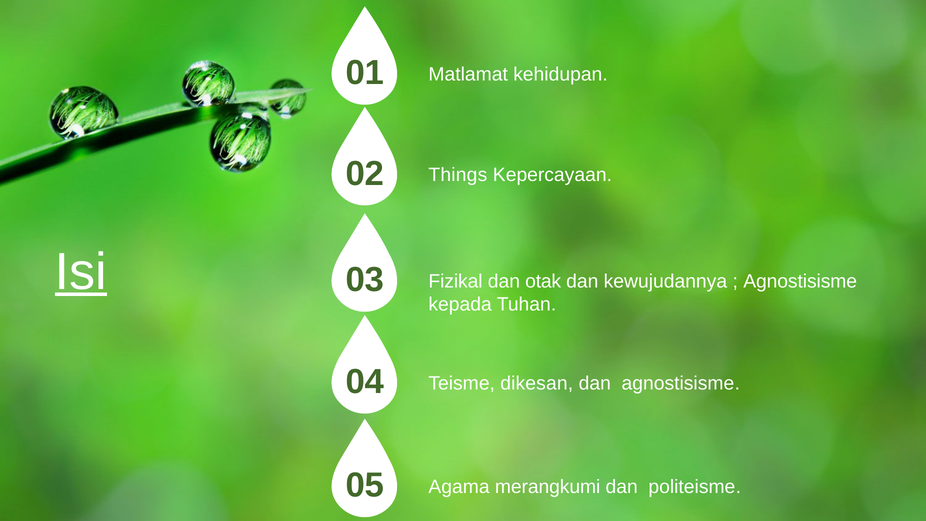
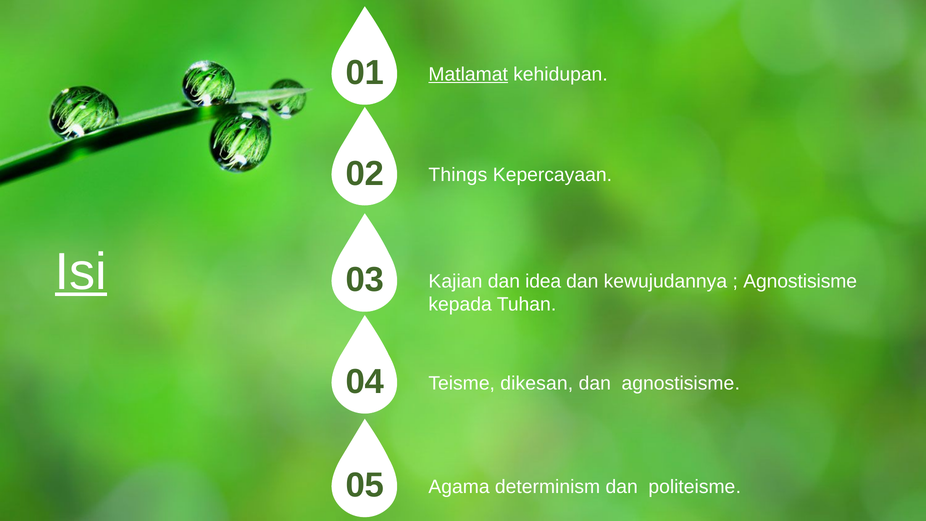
Matlamat underline: none -> present
Fizikal: Fizikal -> Kajian
otak: otak -> idea
merangkumi: merangkumi -> determinism
